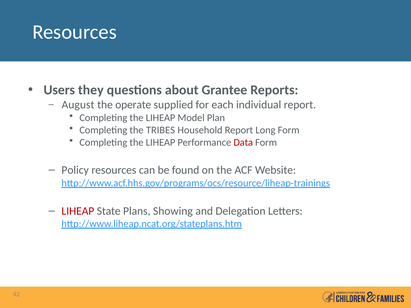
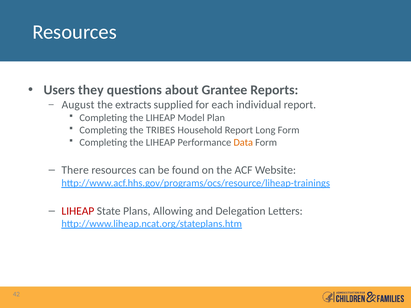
operate: operate -> extracts
Data colour: red -> orange
Policy: Policy -> There
Showing: Showing -> Allowing
